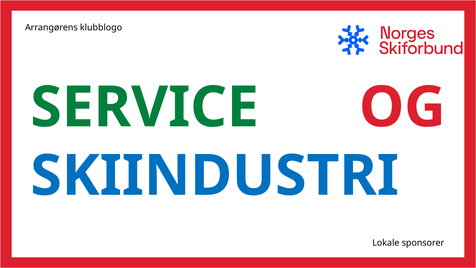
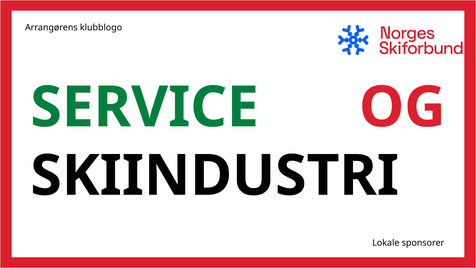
SKIINDUSTRI colour: blue -> black
